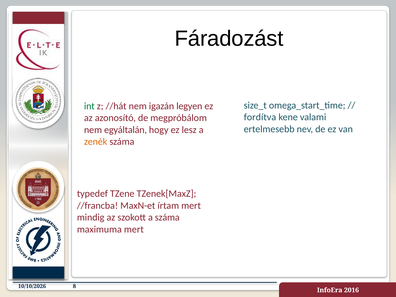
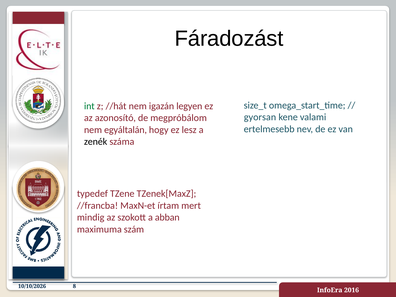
fordítva: fordítva -> gyorsan
zenék colour: orange -> black
a száma: száma -> abban
maximuma mert: mert -> szám
